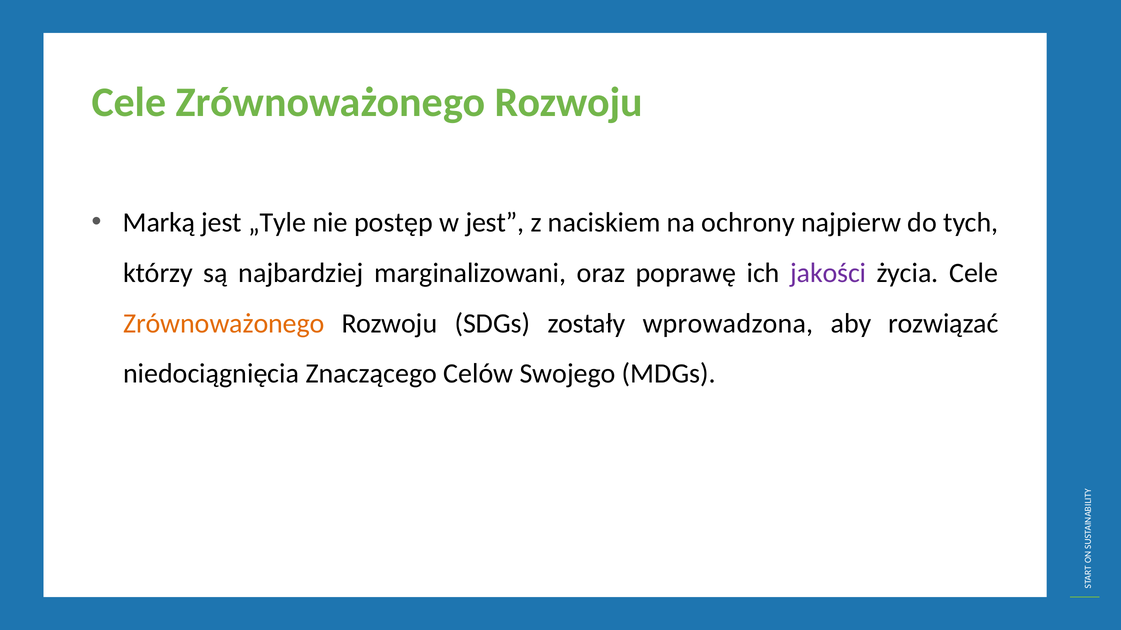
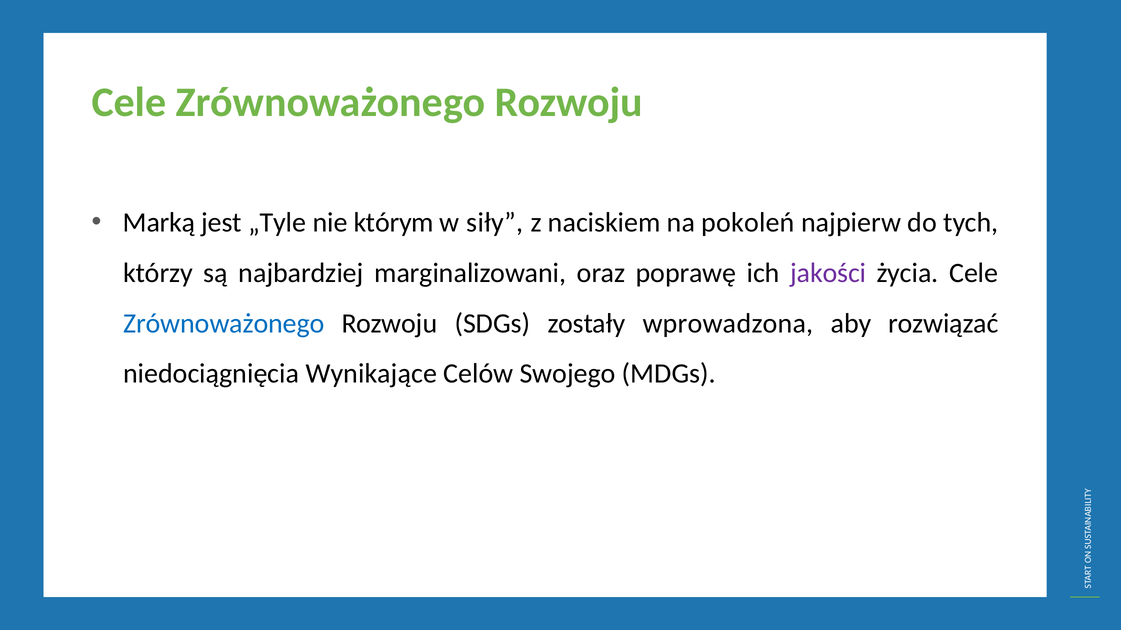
postęp: postęp -> którym
w jest: jest -> siły
ochrony: ochrony -> pokoleń
Zrównoważonego at (224, 324) colour: orange -> blue
Znaczącego: Znaczącego -> Wynikające
